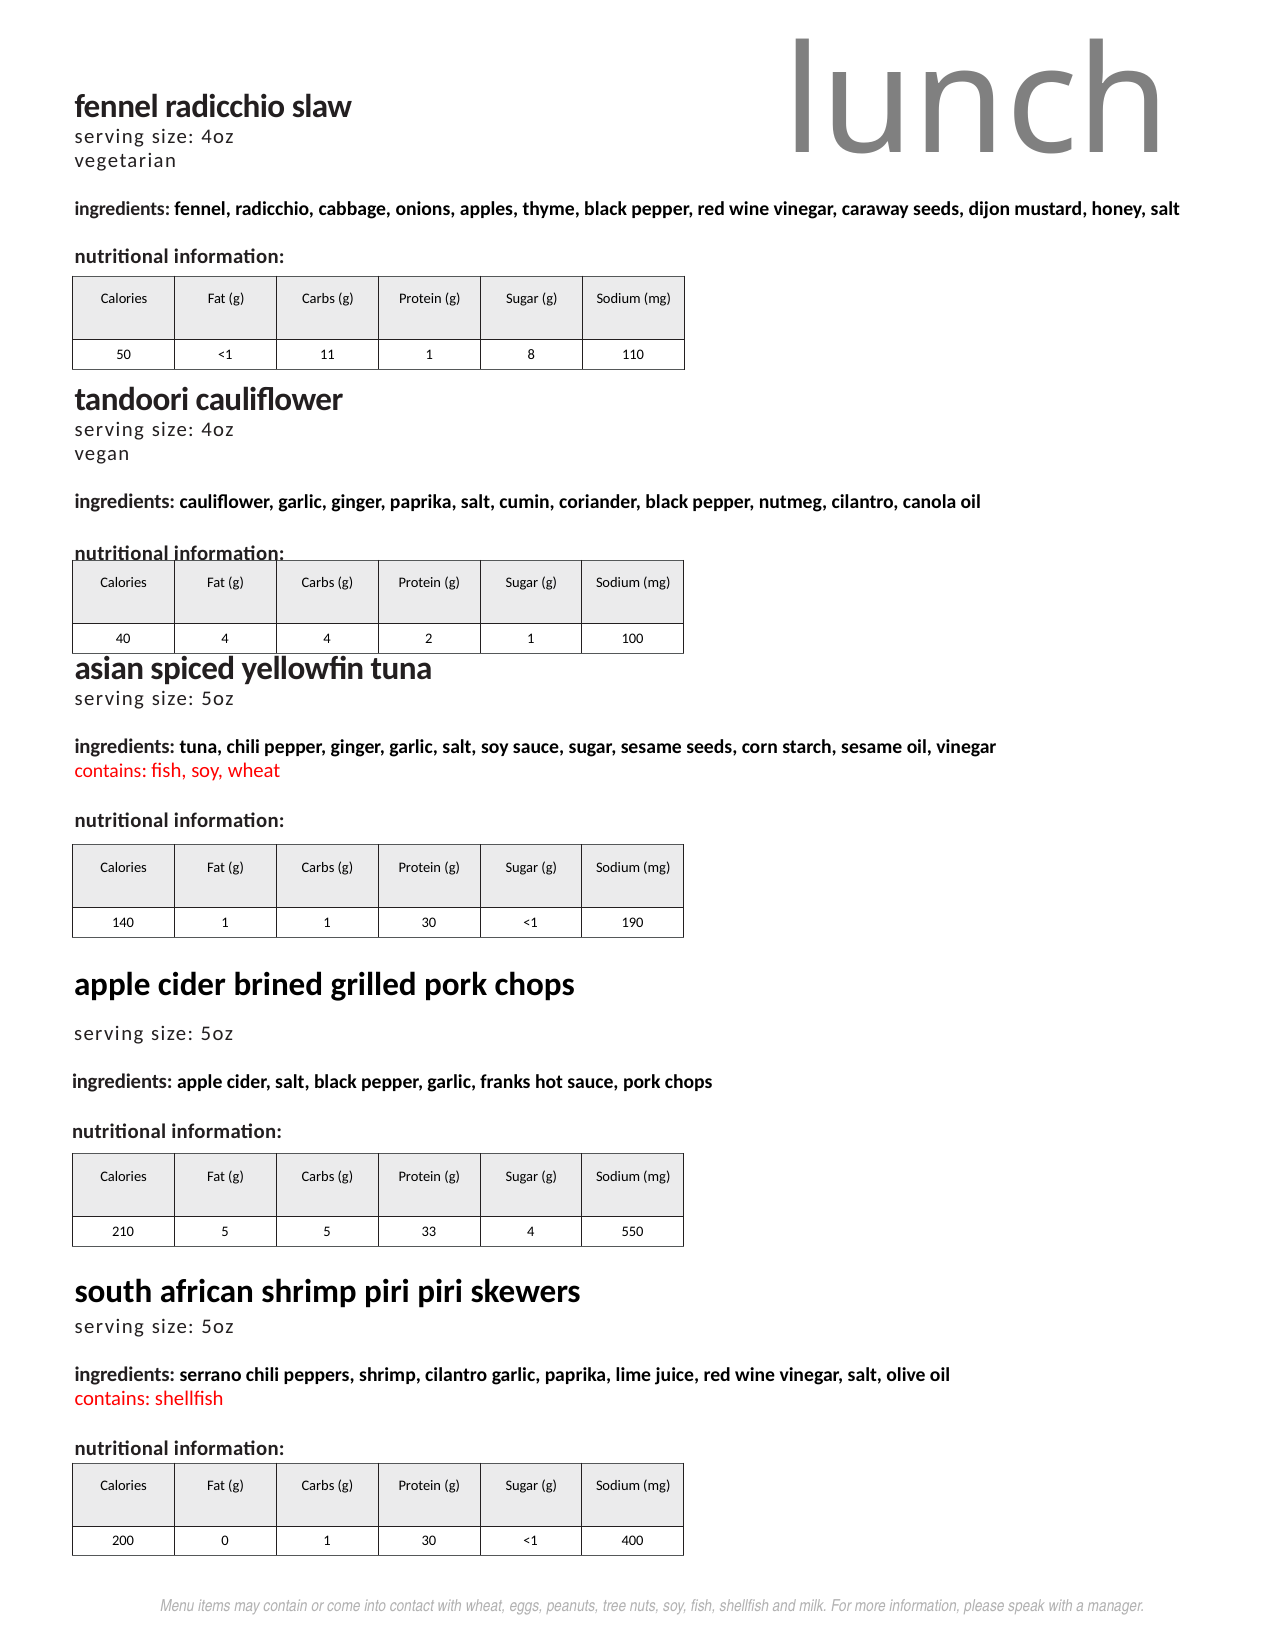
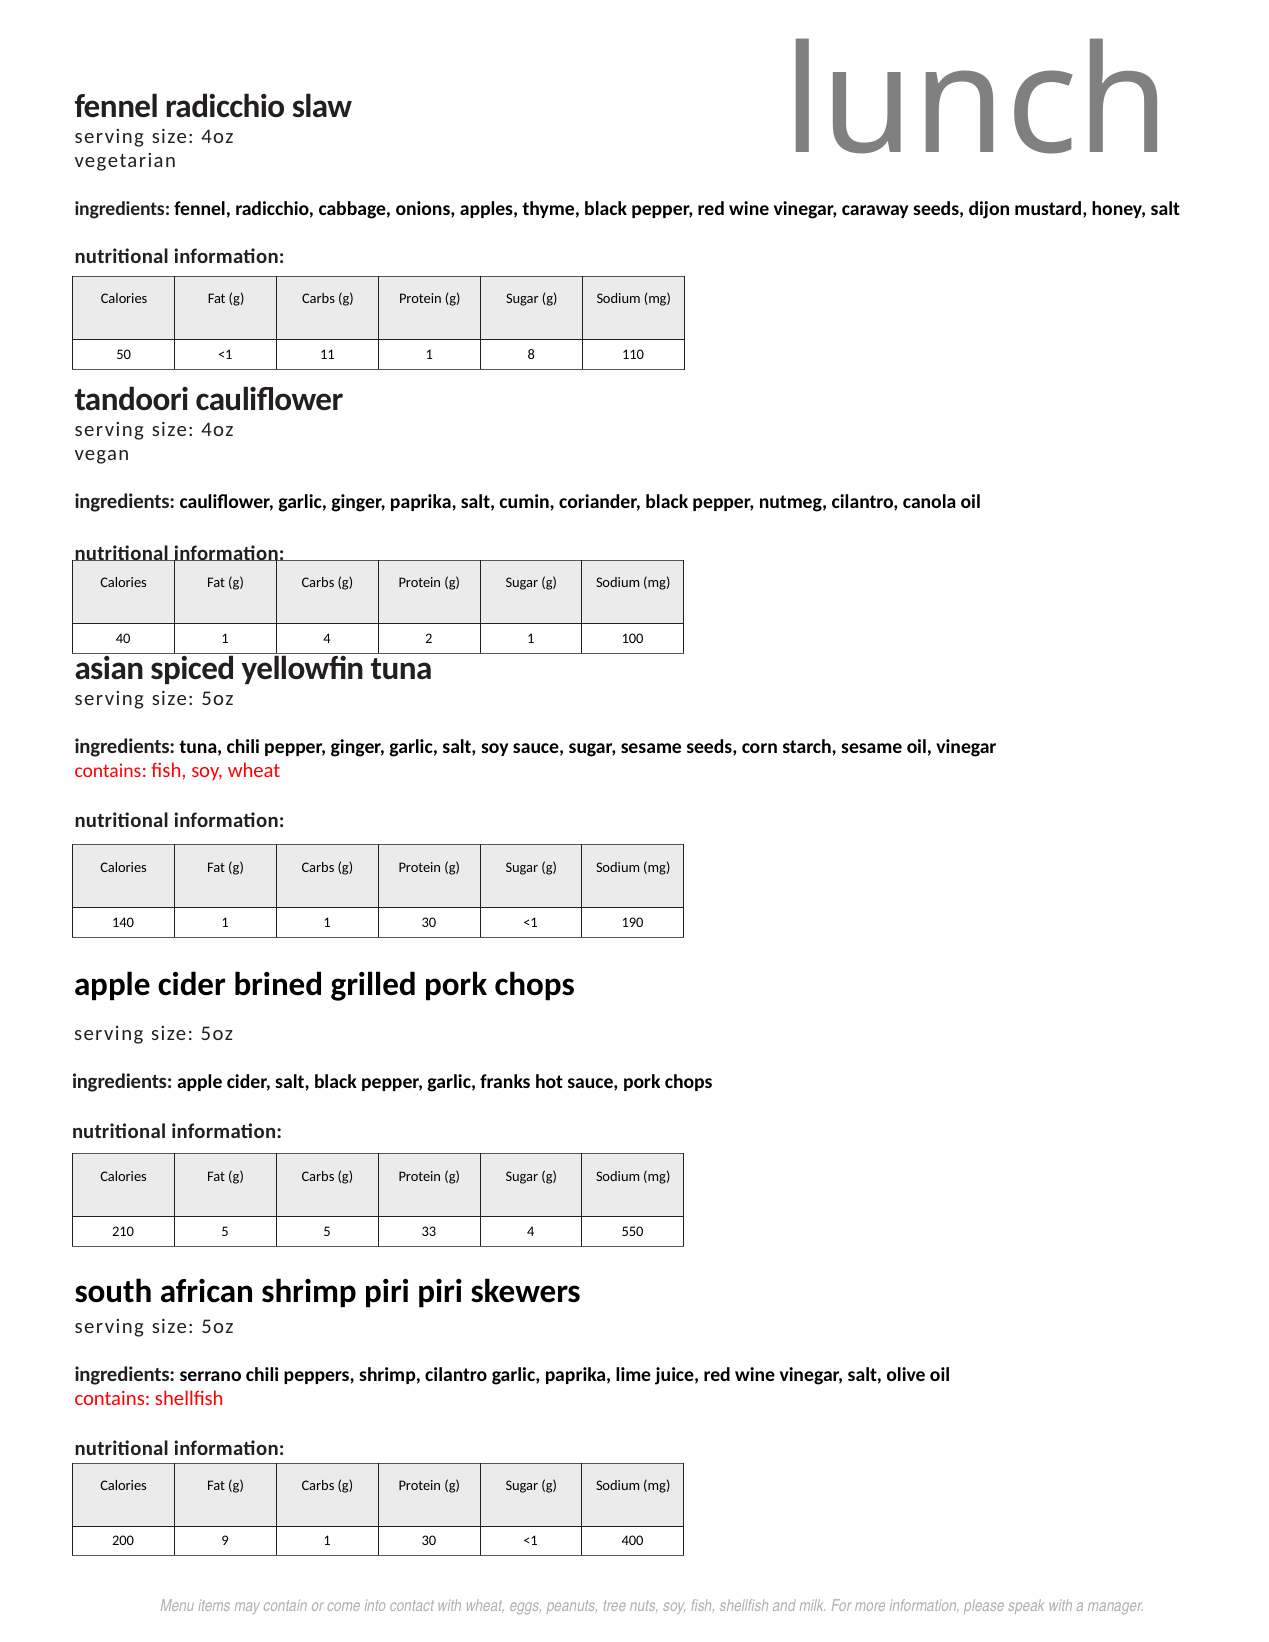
40 4: 4 -> 1
0: 0 -> 9
